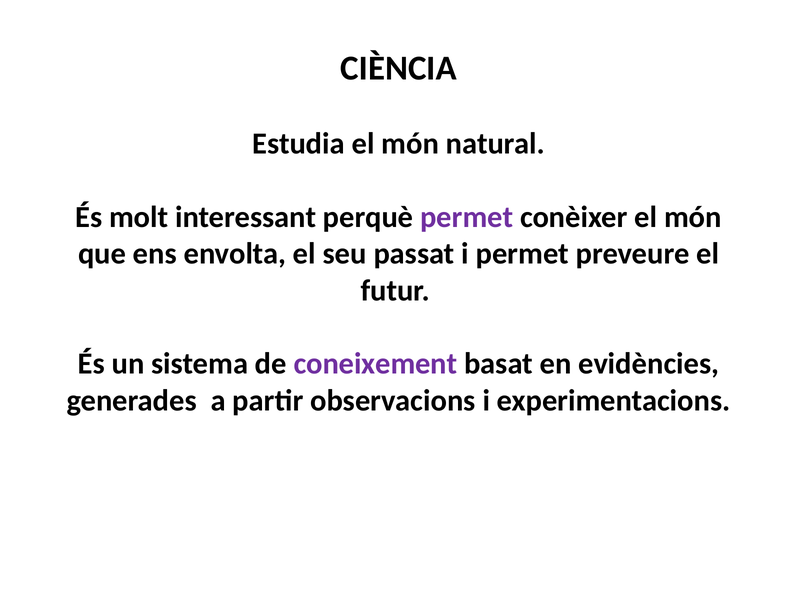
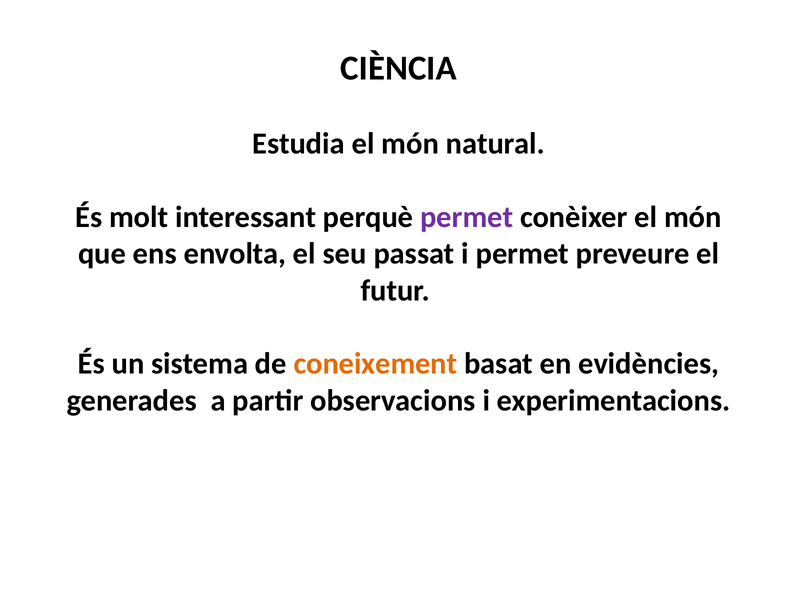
coneixement colour: purple -> orange
